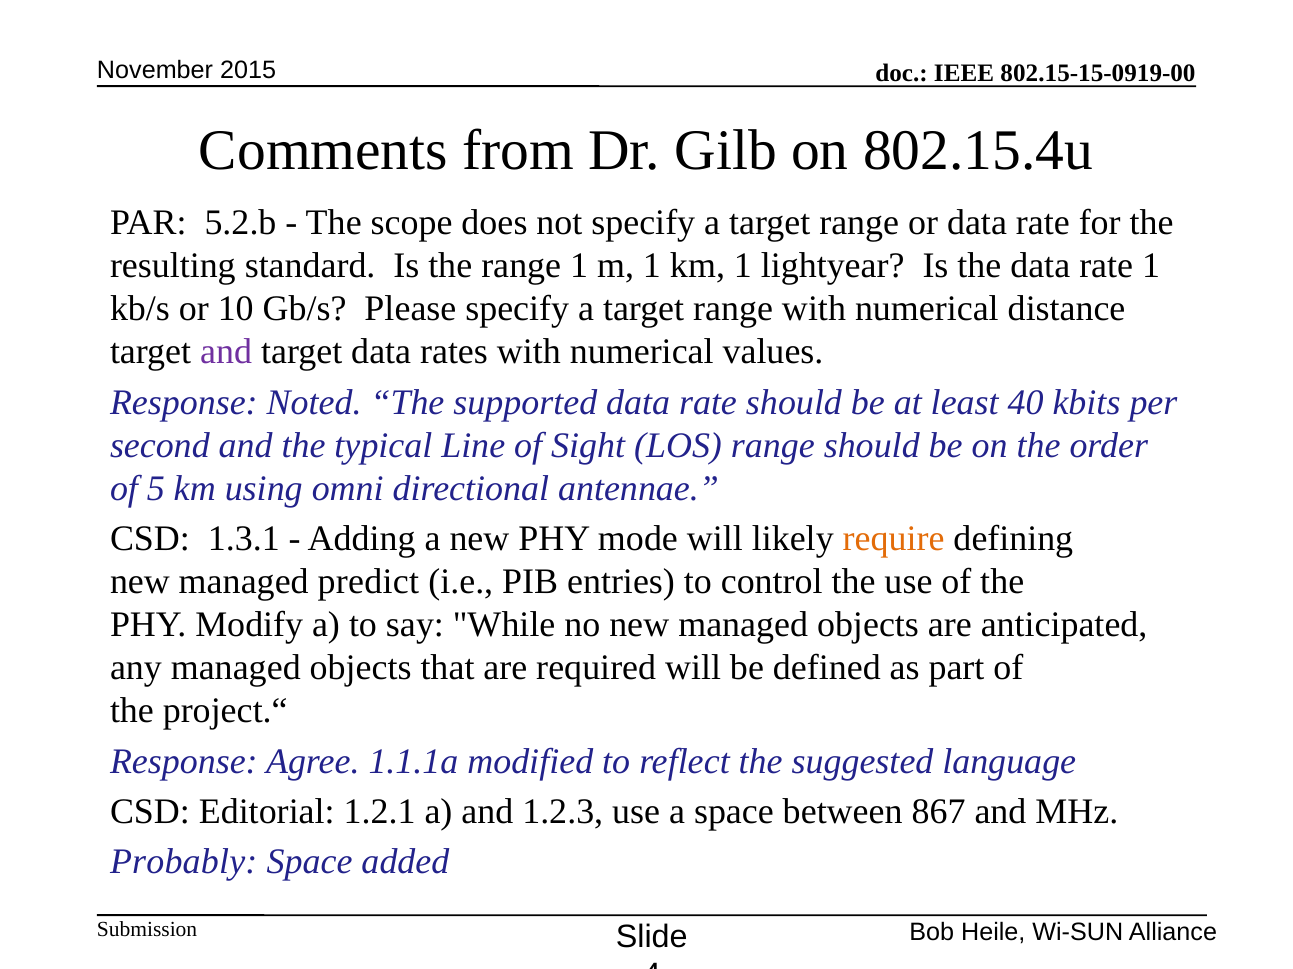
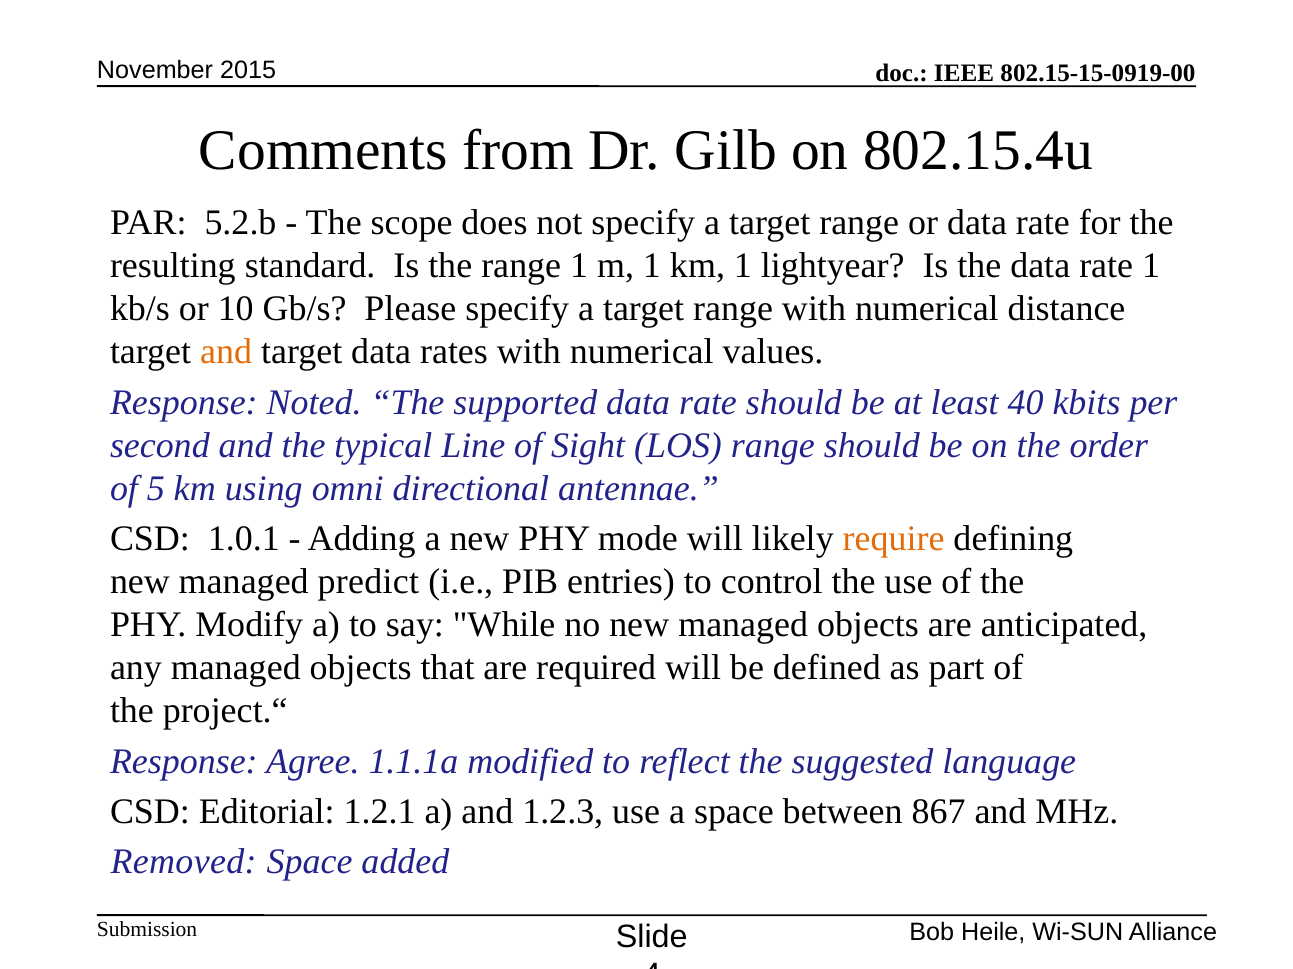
and at (226, 352) colour: purple -> orange
1.3.1: 1.3.1 -> 1.0.1
Probably: Probably -> Removed
